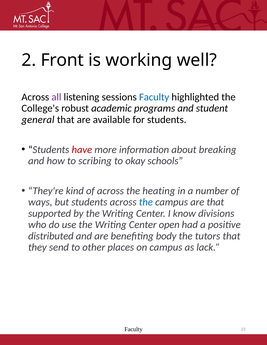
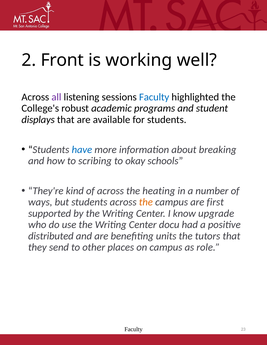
general: general -> displays
have colour: red -> blue
the at (146, 202) colour: blue -> orange
are that: that -> first
divisions: divisions -> upgrade
open: open -> docu
body: body -> units
lack: lack -> role
